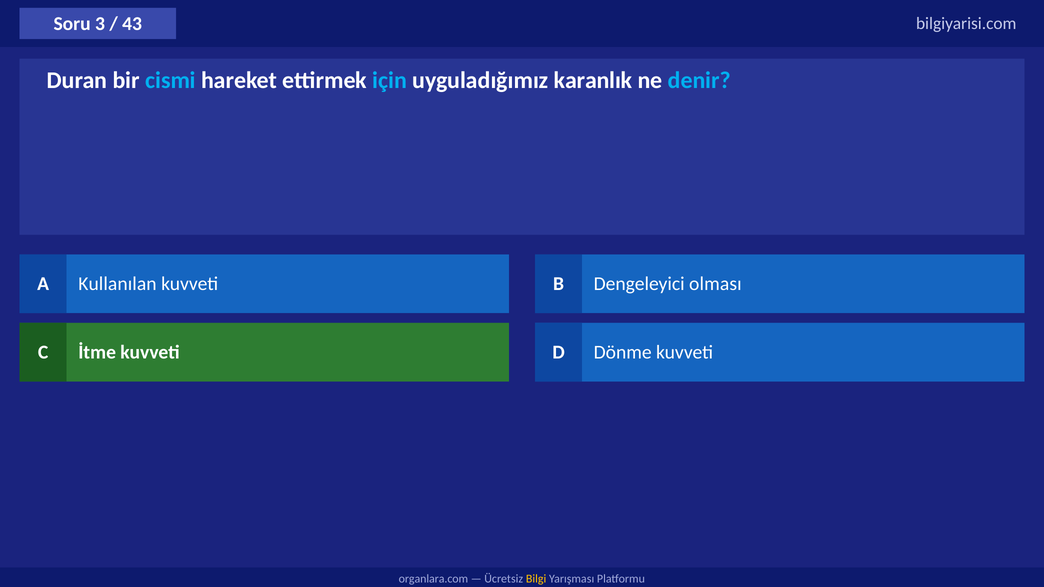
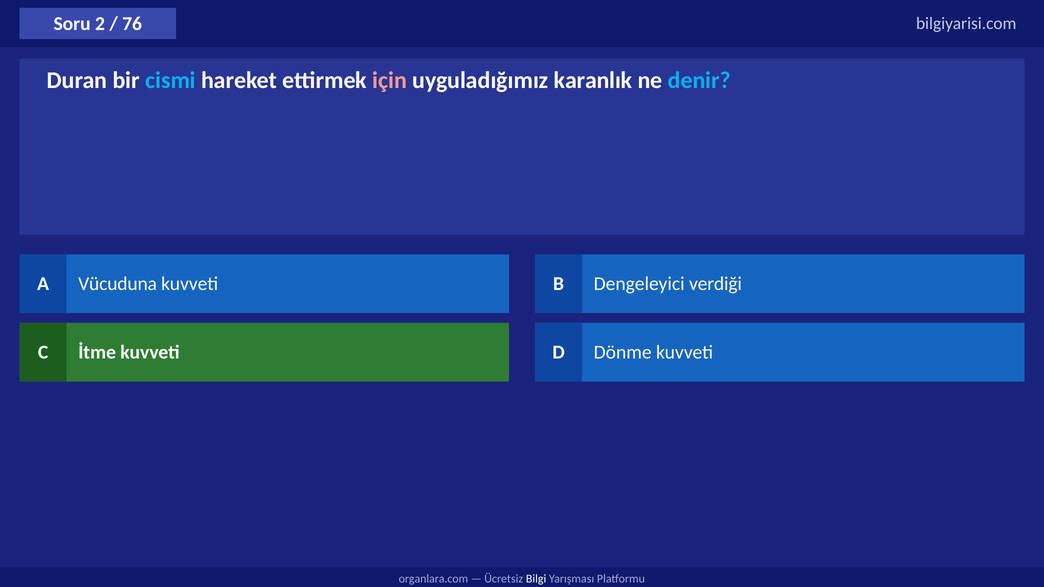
3: 3 -> 2
43: 43 -> 76
için colour: light blue -> pink
Kullanılan: Kullanılan -> Vücuduna
olması: olması -> verdiği
Bilgi colour: yellow -> white
